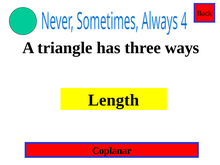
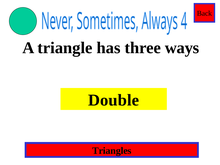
Length: Length -> Double
Coplanar: Coplanar -> Triangles
